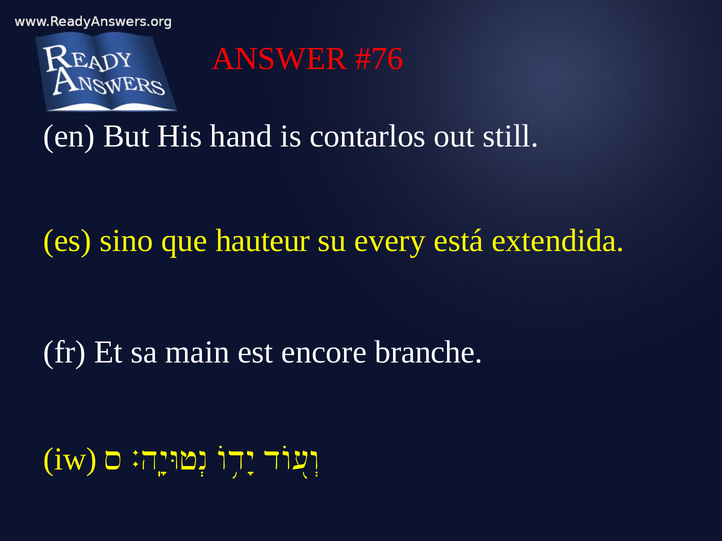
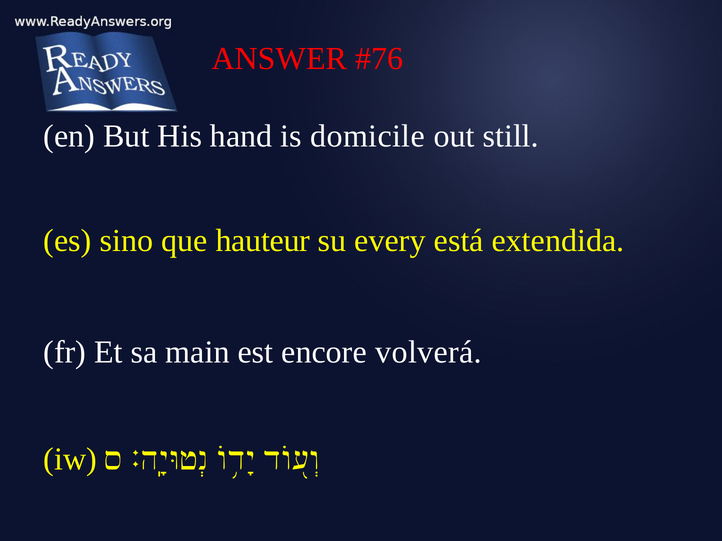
contarlos: contarlos -> domicile
branche: branche -> volverá
